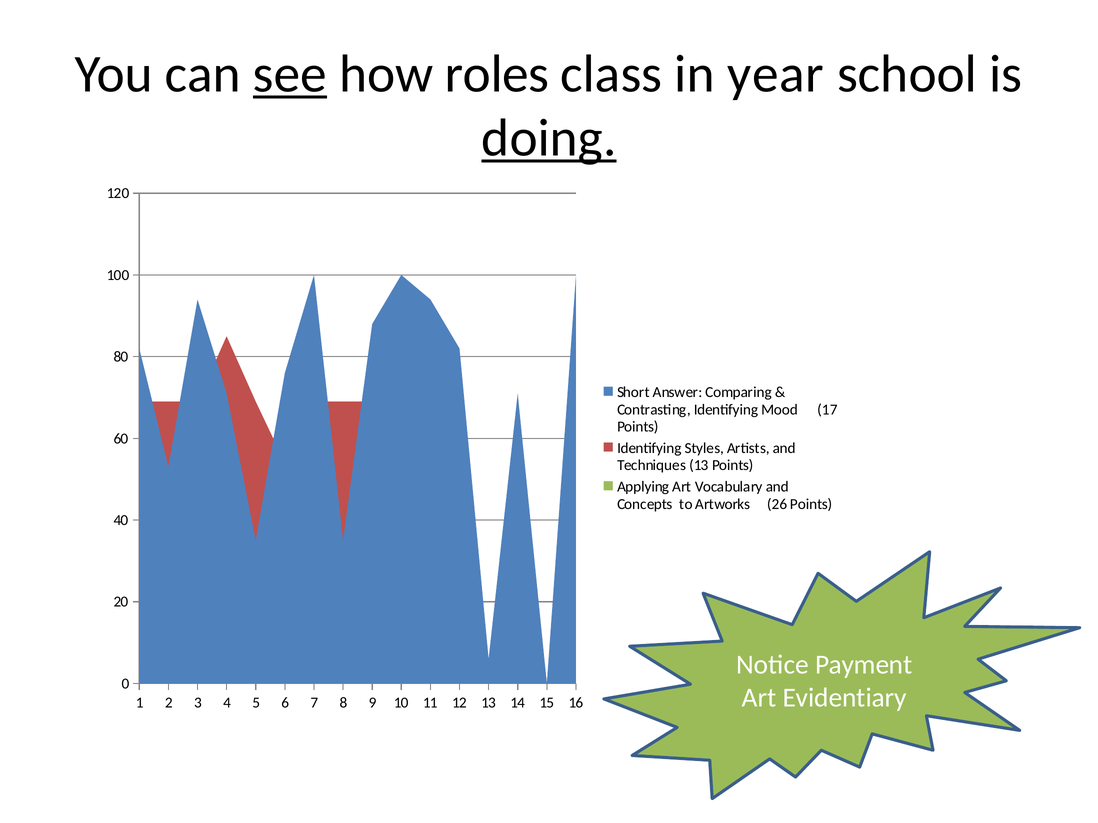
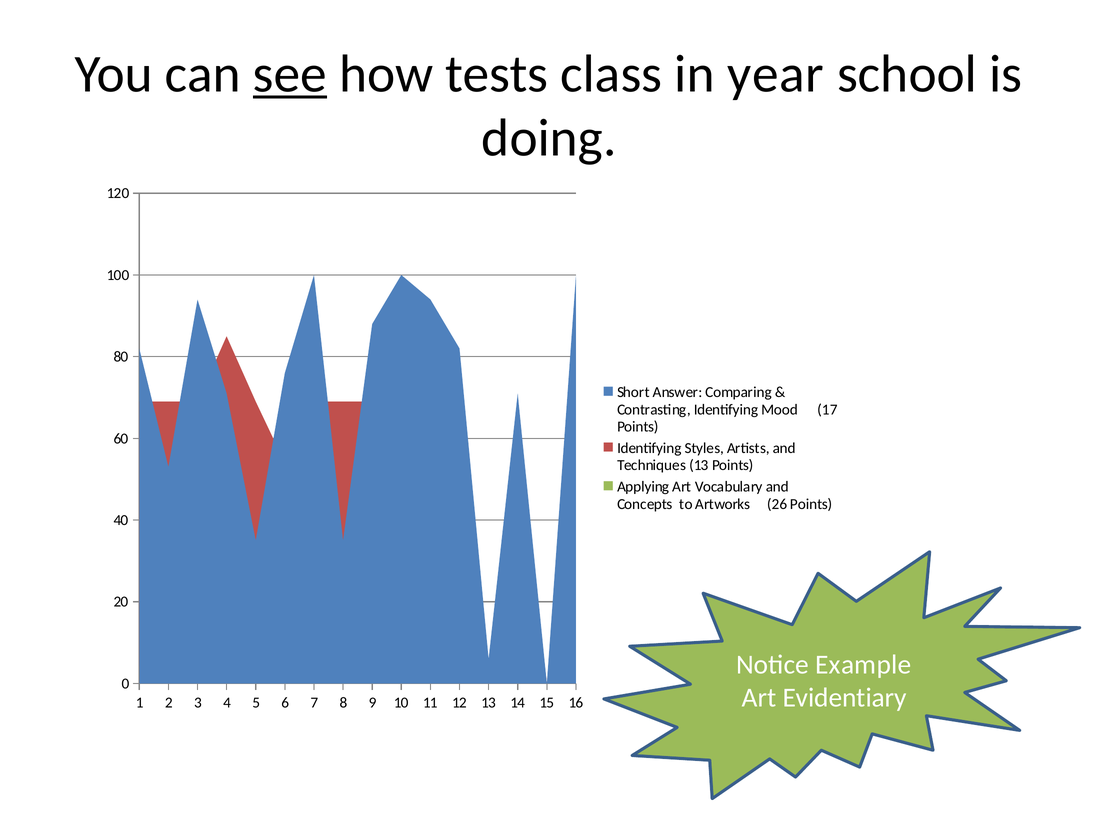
roles: roles -> tests
doing underline: present -> none
Payment: Payment -> Example
